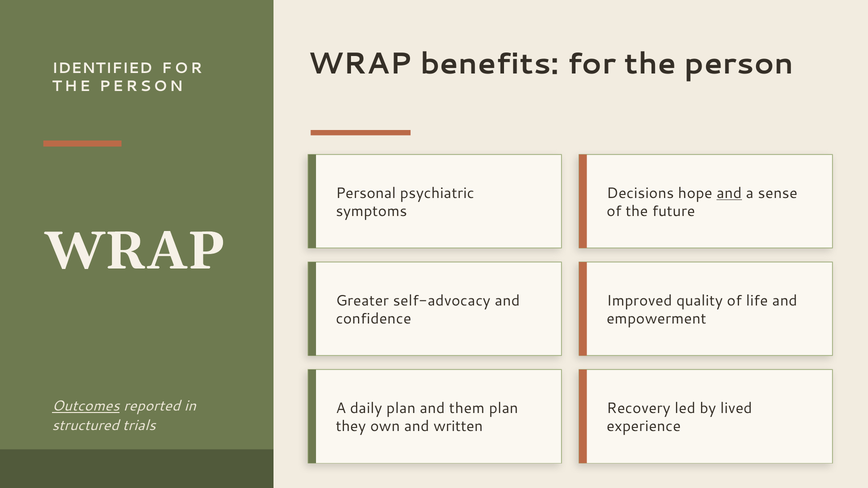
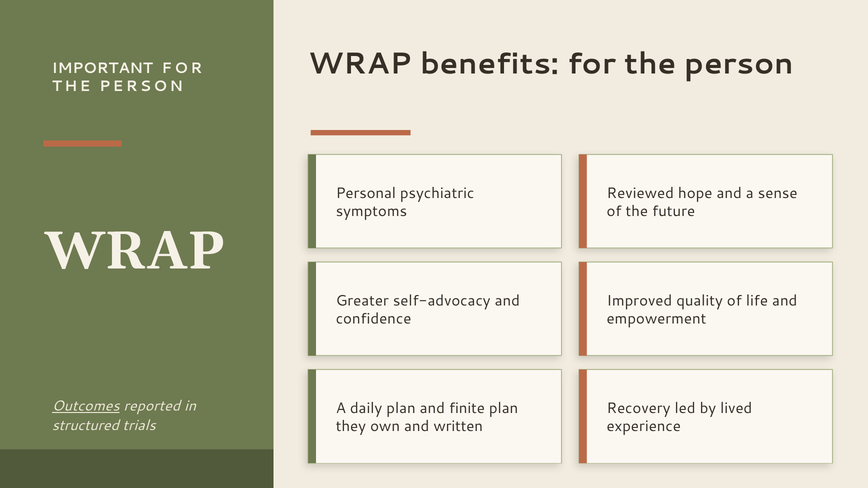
IDENTIFIED: IDENTIFIED -> IMPORTANT
Decisions: Decisions -> Reviewed
and at (729, 193) underline: present -> none
them: them -> finite
